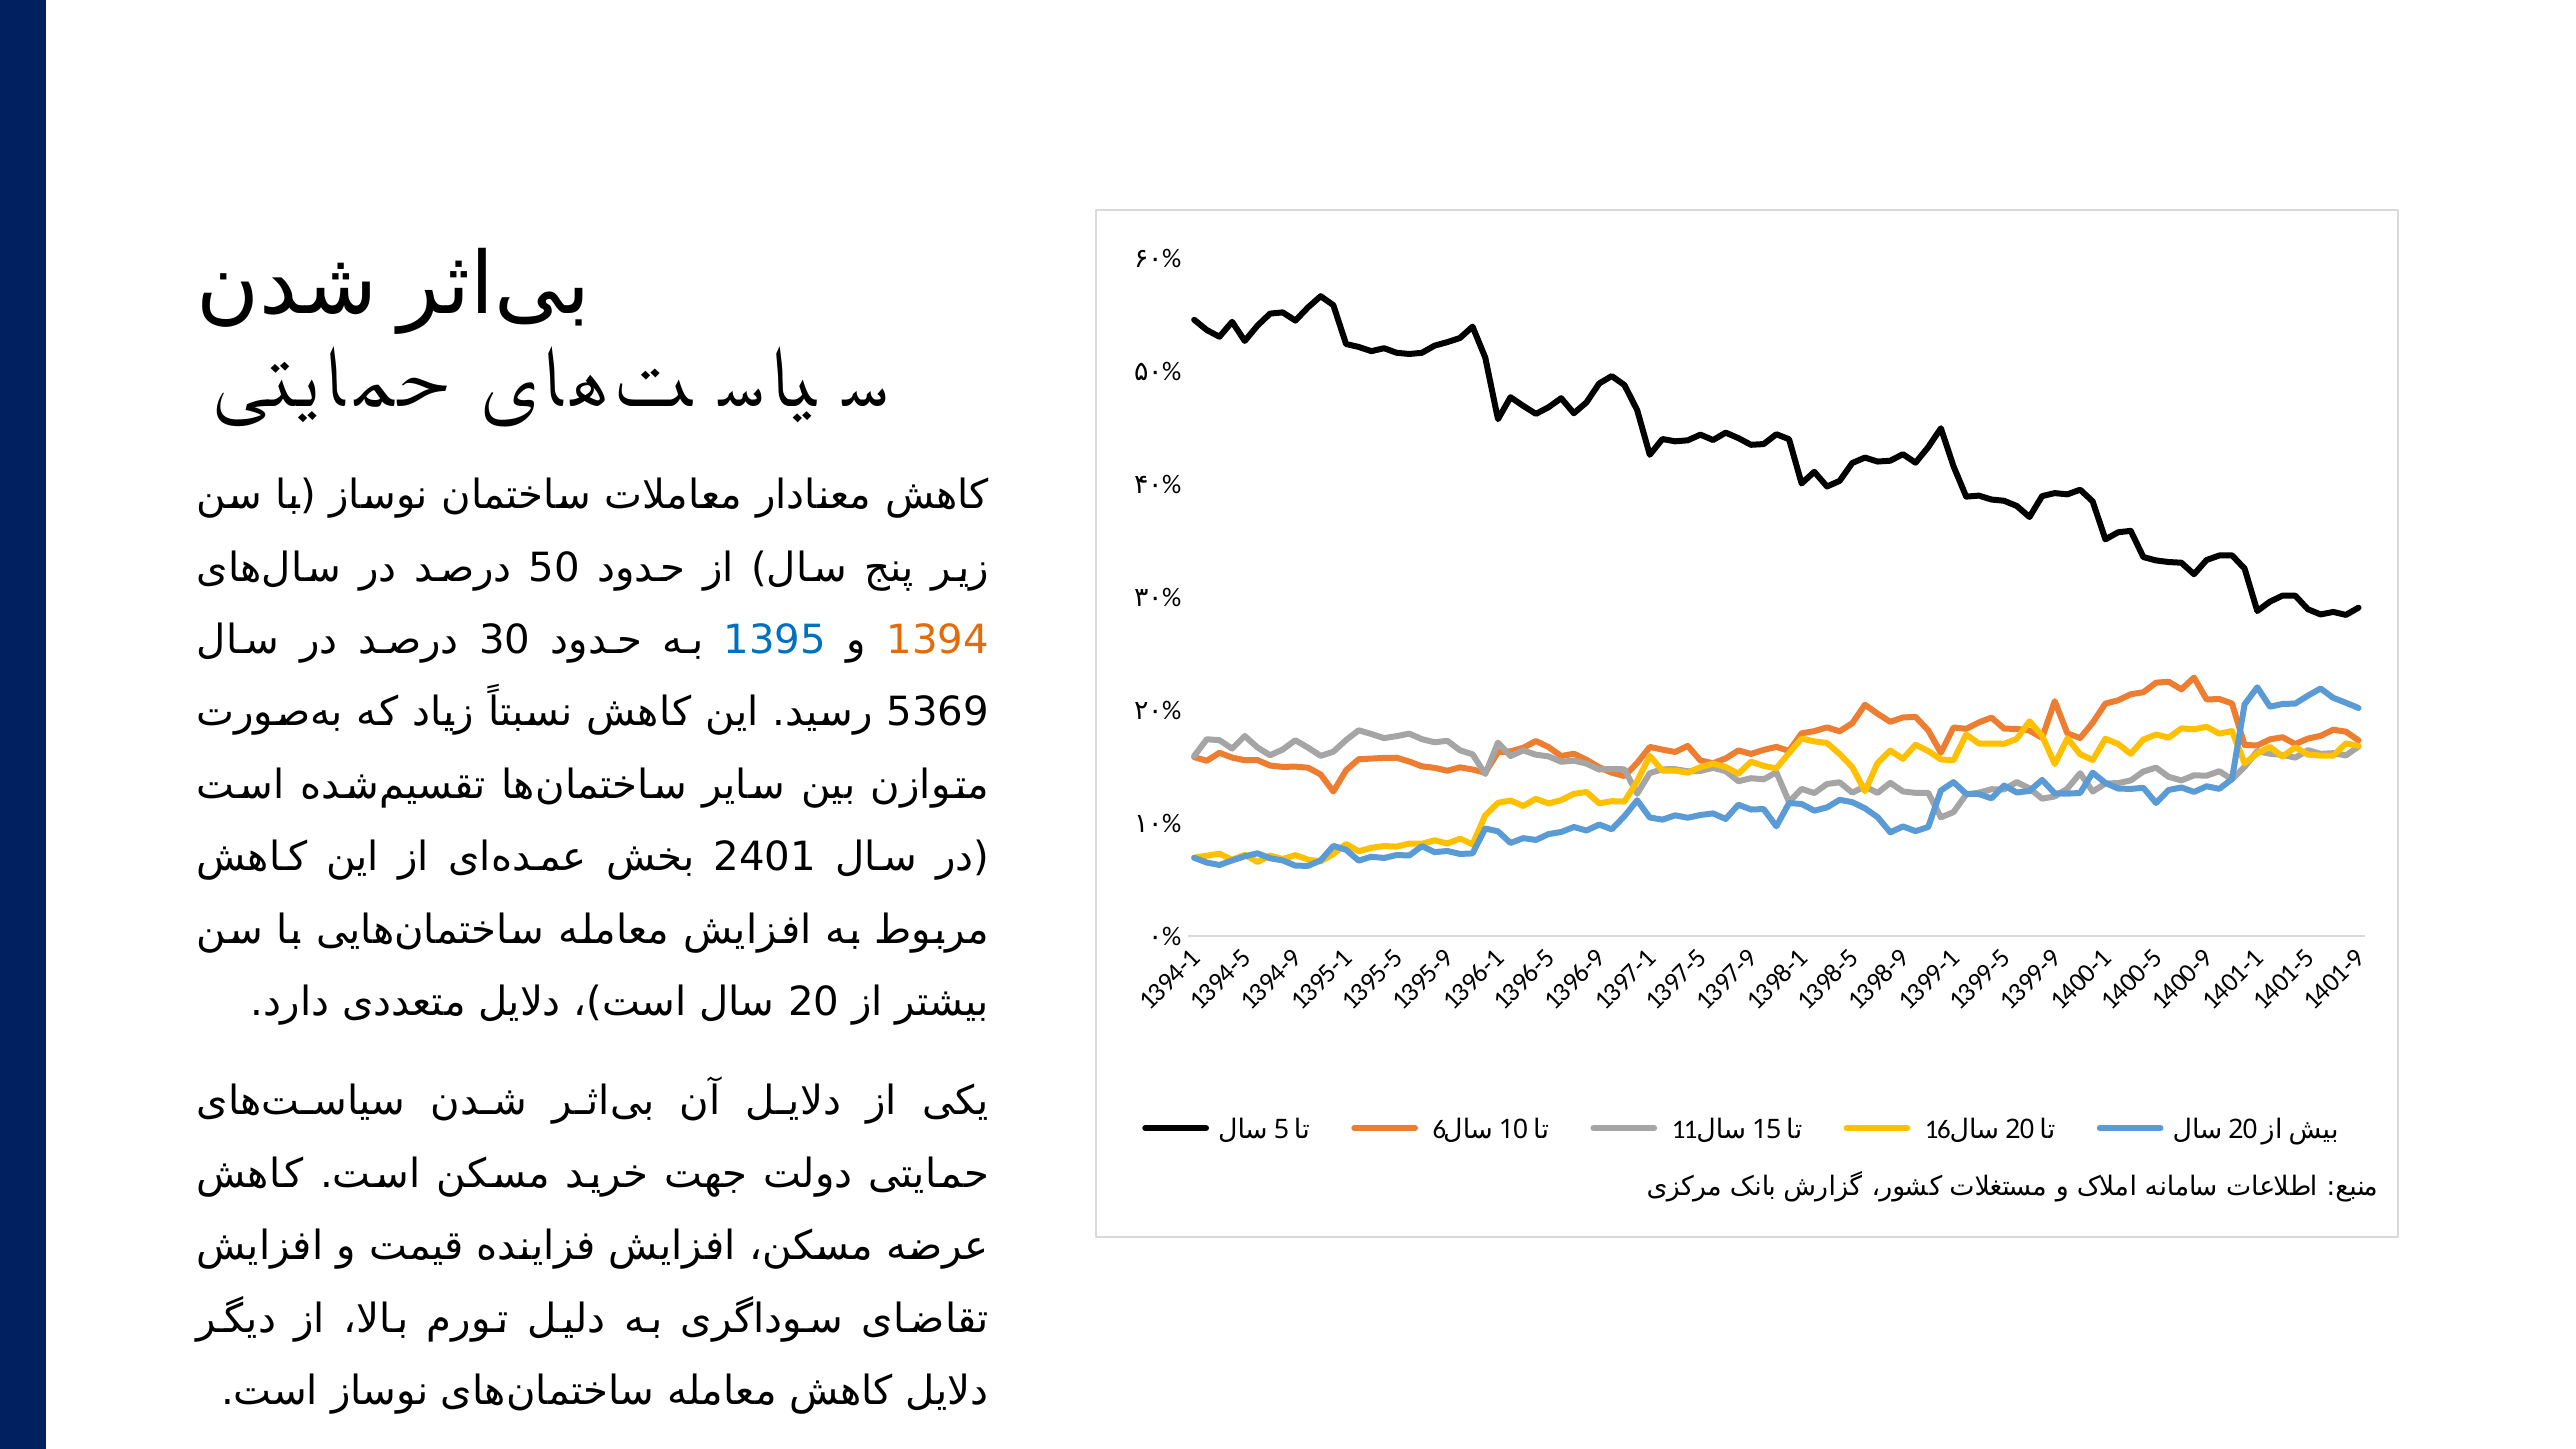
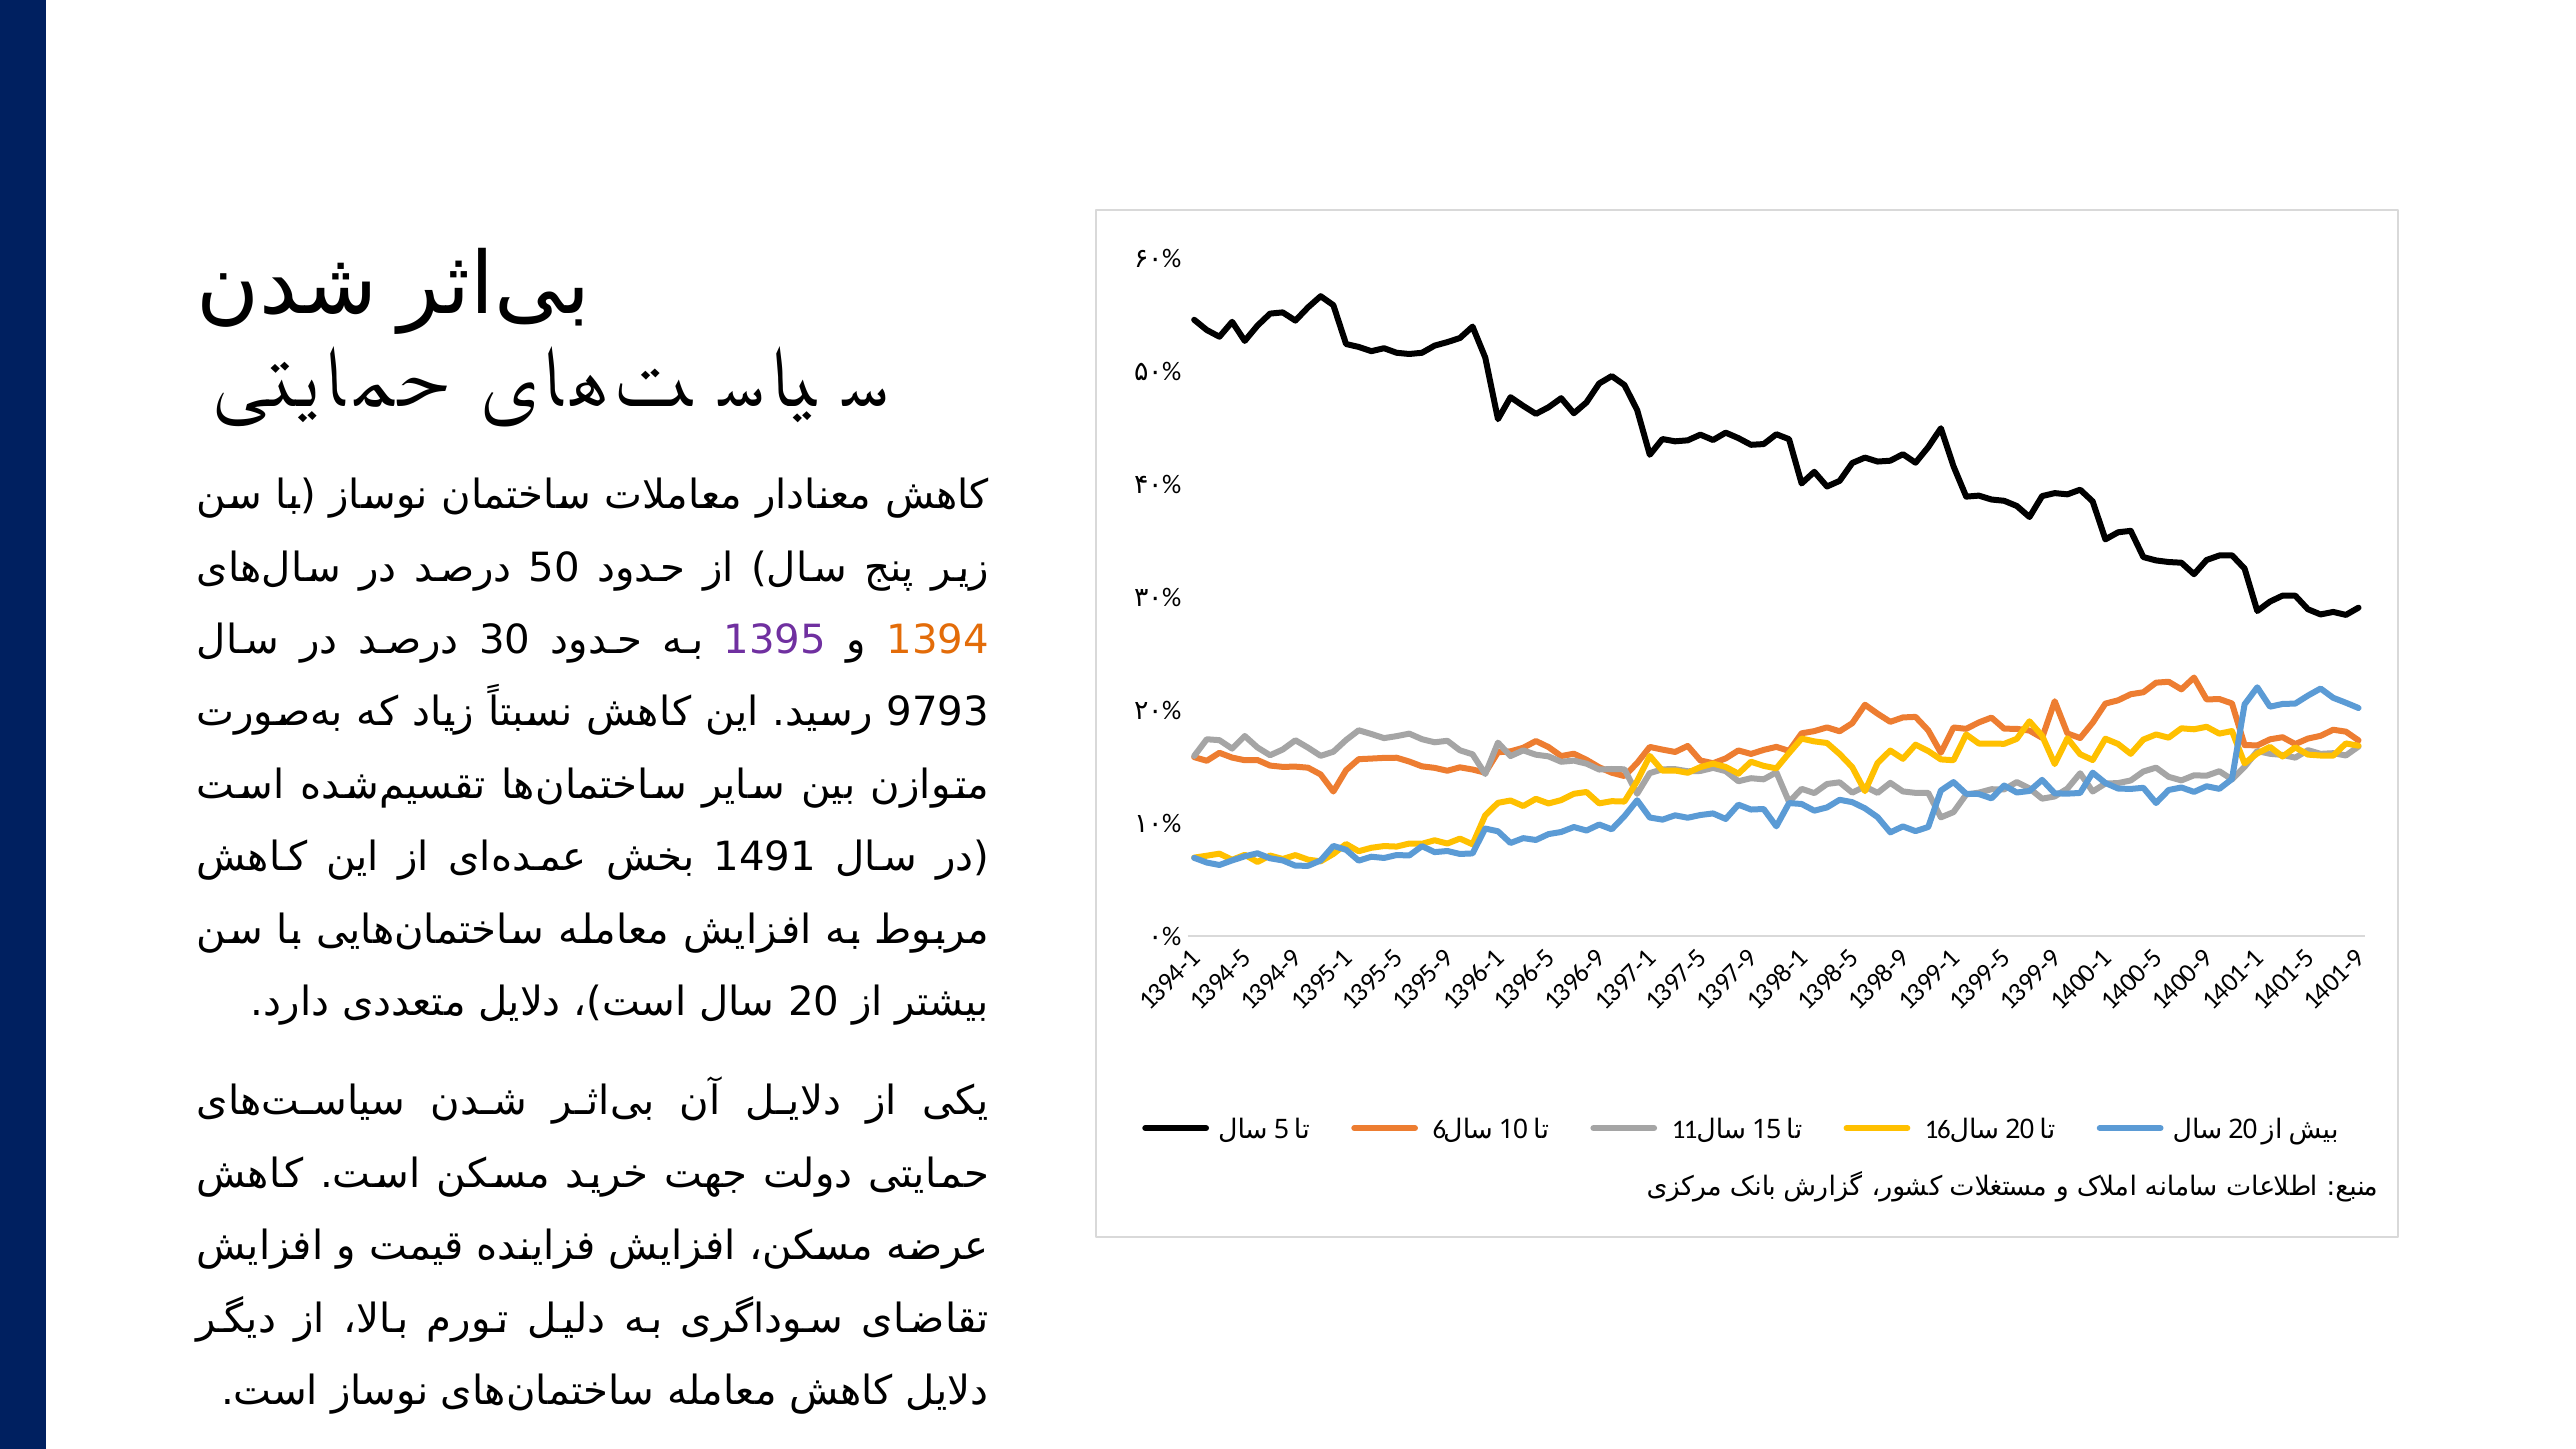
1395 colour: blue -> purple
5369: 5369 -> 9793
2401: 2401 -> 1491
